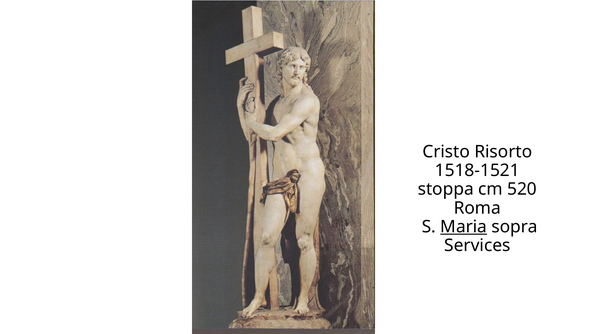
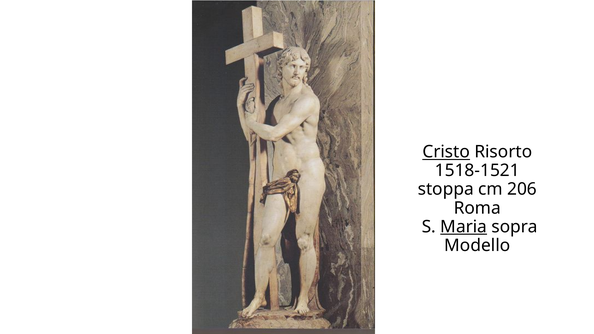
Cristo underline: none -> present
520: 520 -> 206
Services: Services -> Modello
